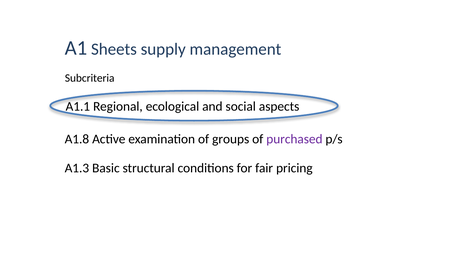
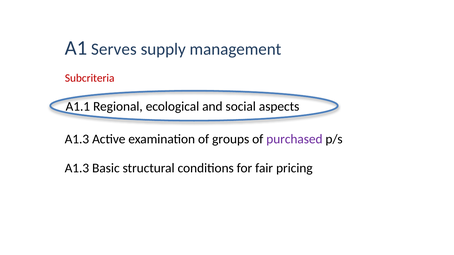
Sheets: Sheets -> Serves
Subcriteria colour: black -> red
A1.8 at (77, 139): A1.8 -> A1.3
